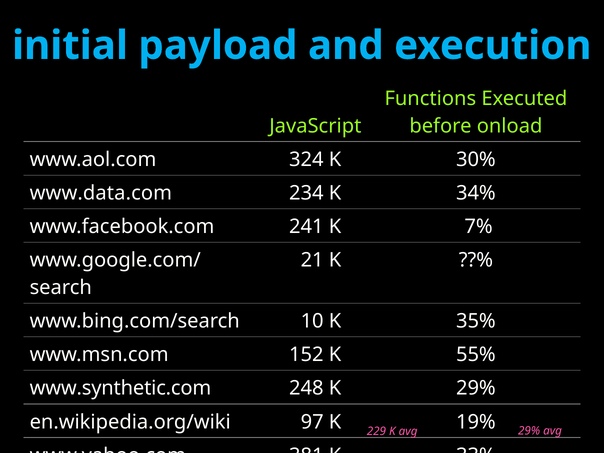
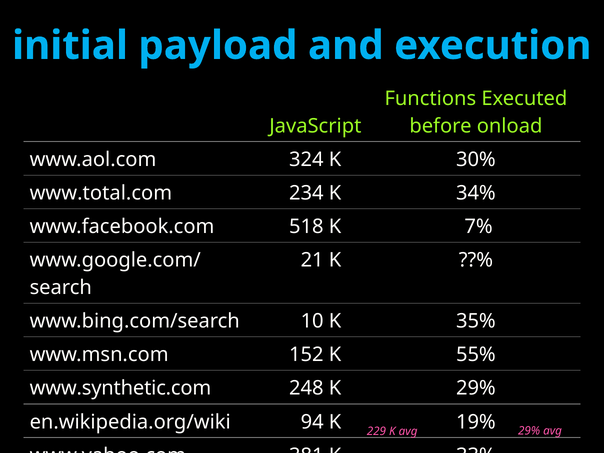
www.data.com: www.data.com -> www.total.com
241: 241 -> 518
97: 97 -> 94
